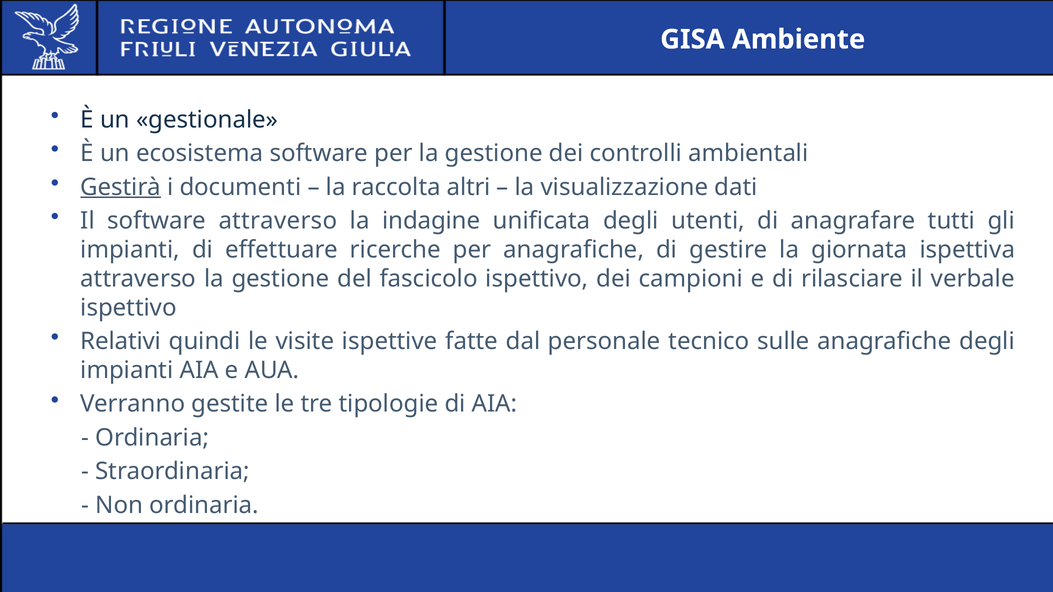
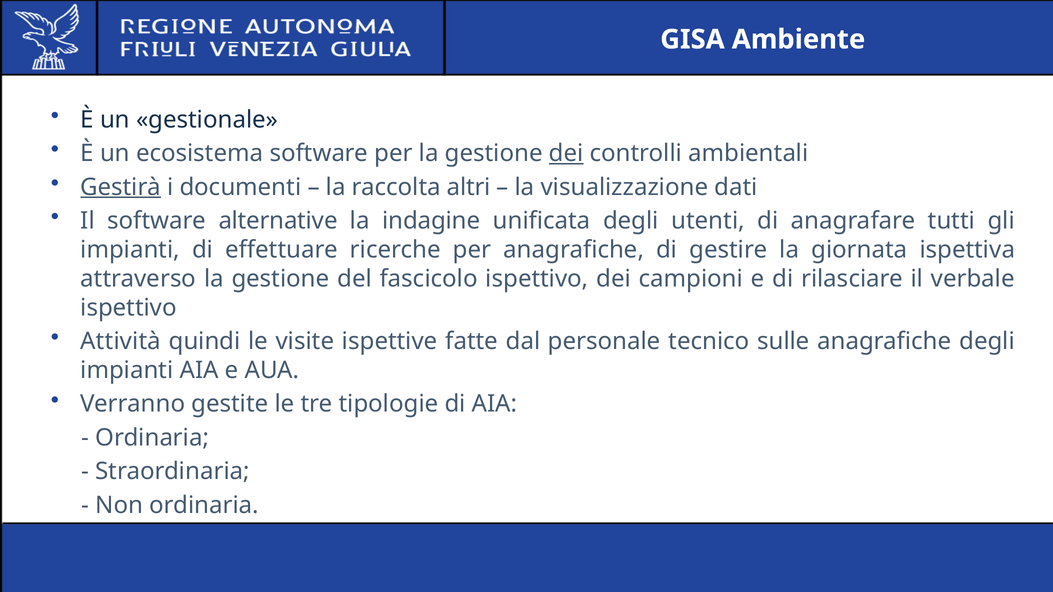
dei at (566, 153) underline: none -> present
software attraverso: attraverso -> alternative
Relativi: Relativi -> Attività
